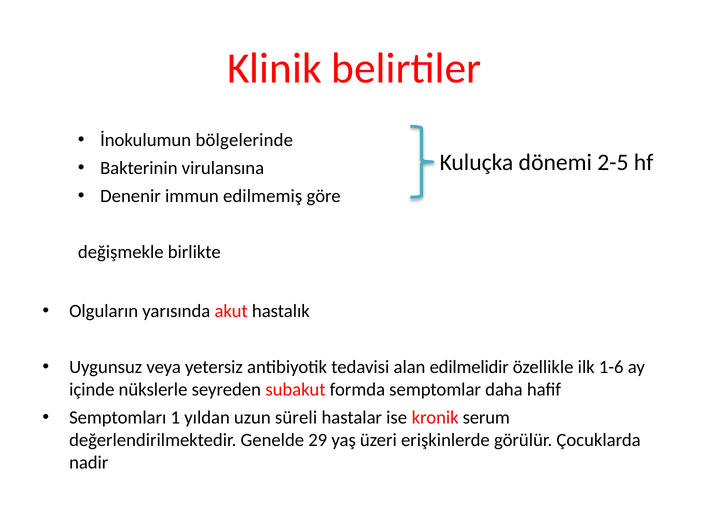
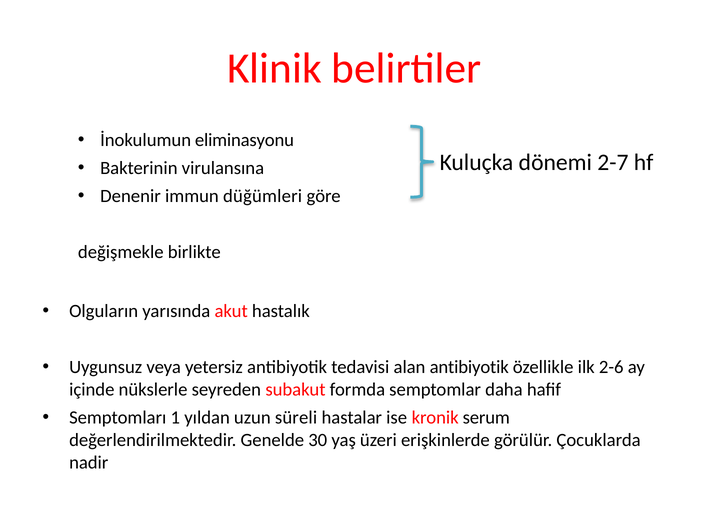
bölgelerinde: bölgelerinde -> eliminasyonu
2-5: 2-5 -> 2-7
edilmemiş: edilmemiş -> düğümleri
alan edilmelidir: edilmelidir -> antibiyotik
1-6: 1-6 -> 2-6
29: 29 -> 30
